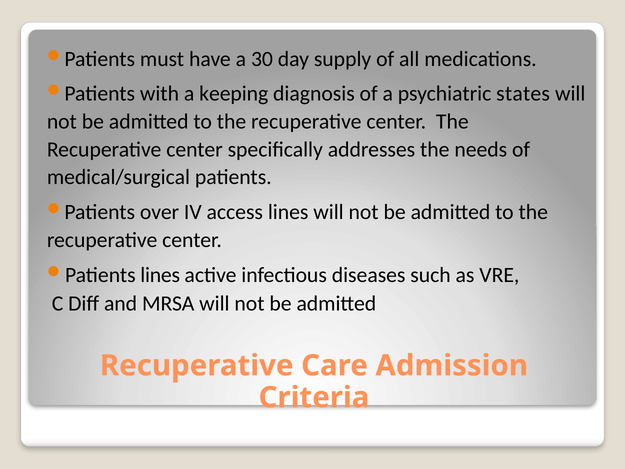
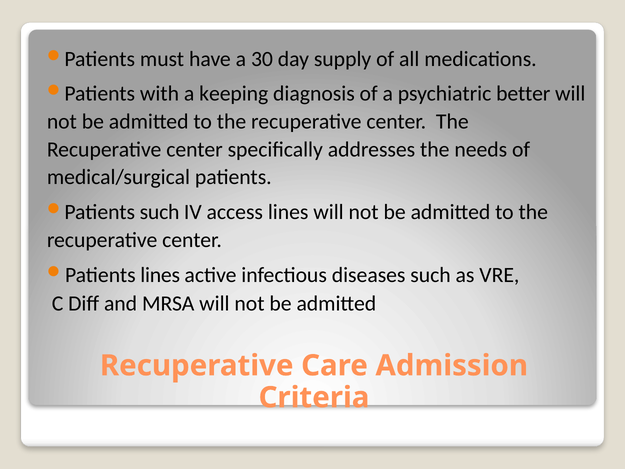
states: states -> better
over at (160, 212): over -> such
